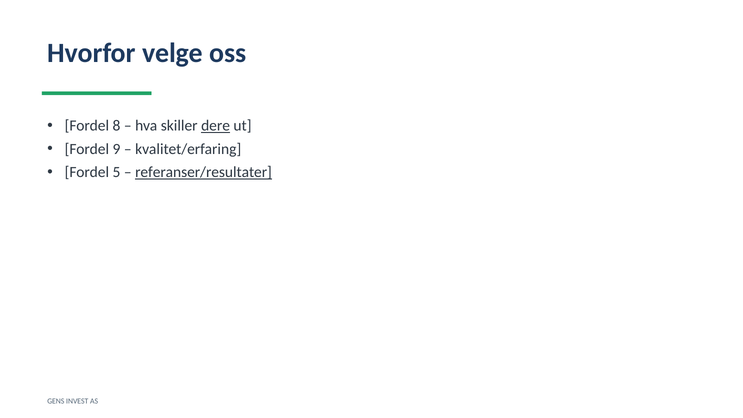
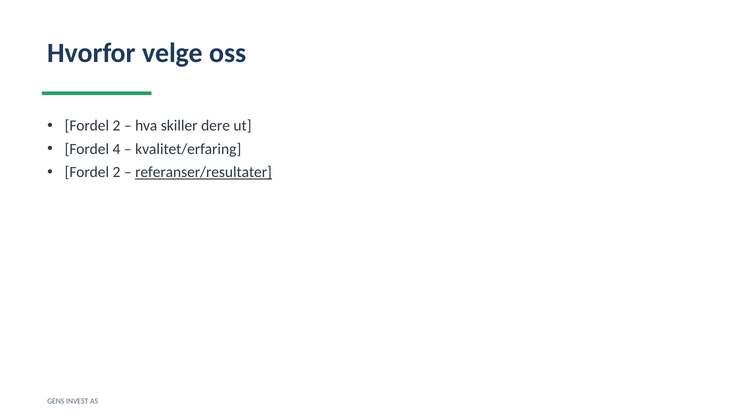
8 at (117, 126): 8 -> 2
dere underline: present -> none
9: 9 -> 4
5 at (117, 172): 5 -> 2
